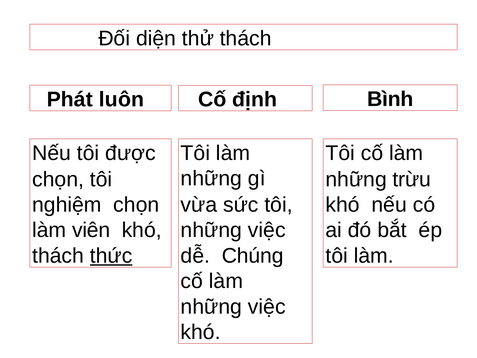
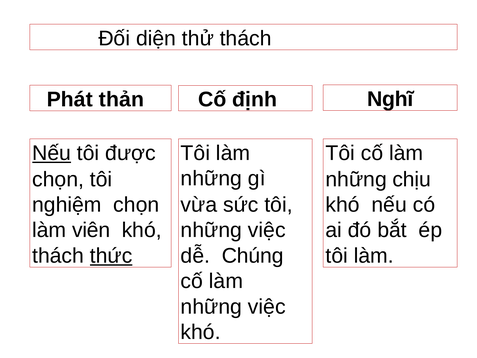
luôn: luôn -> thản
Bình: Bình -> Nghĩ
Nếu at (52, 153) underline: none -> present
trừu: trừu -> chịu
